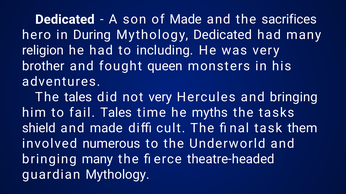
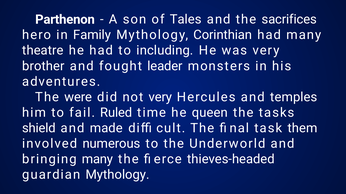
Dedicated at (65, 19): Dedicated -> Parthenon
of Made: Made -> Tales
During: During -> Family
Mythology Dedicated: Dedicated -> Corinthian
religion: religion -> theatre
queen: queen -> leader
The tales: tales -> were
Hercules and bringing: bringing -> temples
fail Tales: Tales -> Ruled
myths: myths -> queen
theatre-headed: theatre-headed -> thieves-headed
